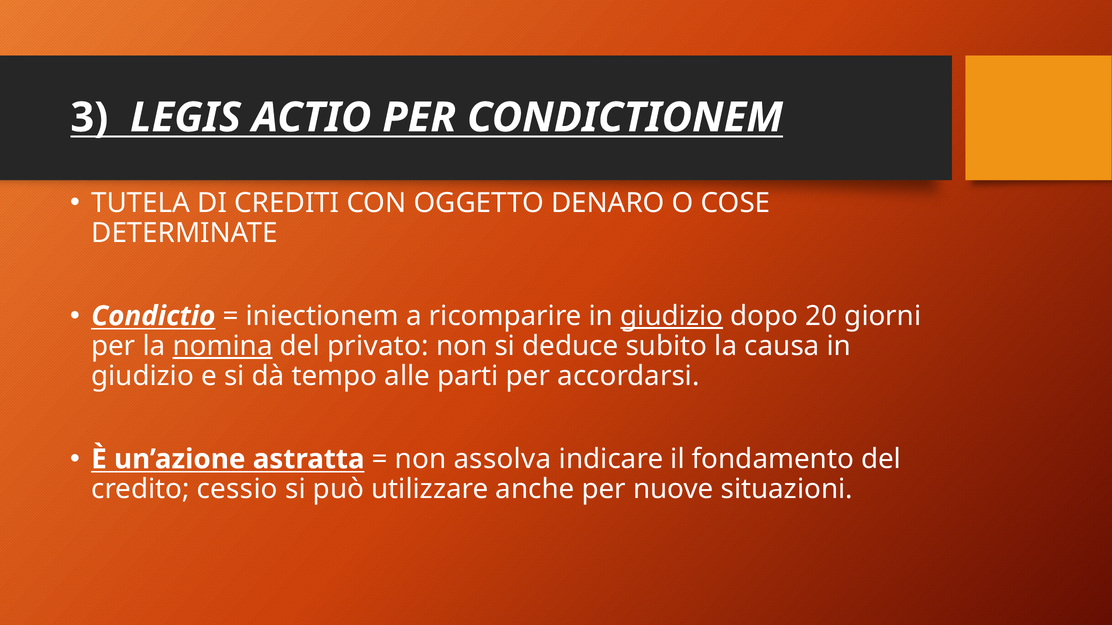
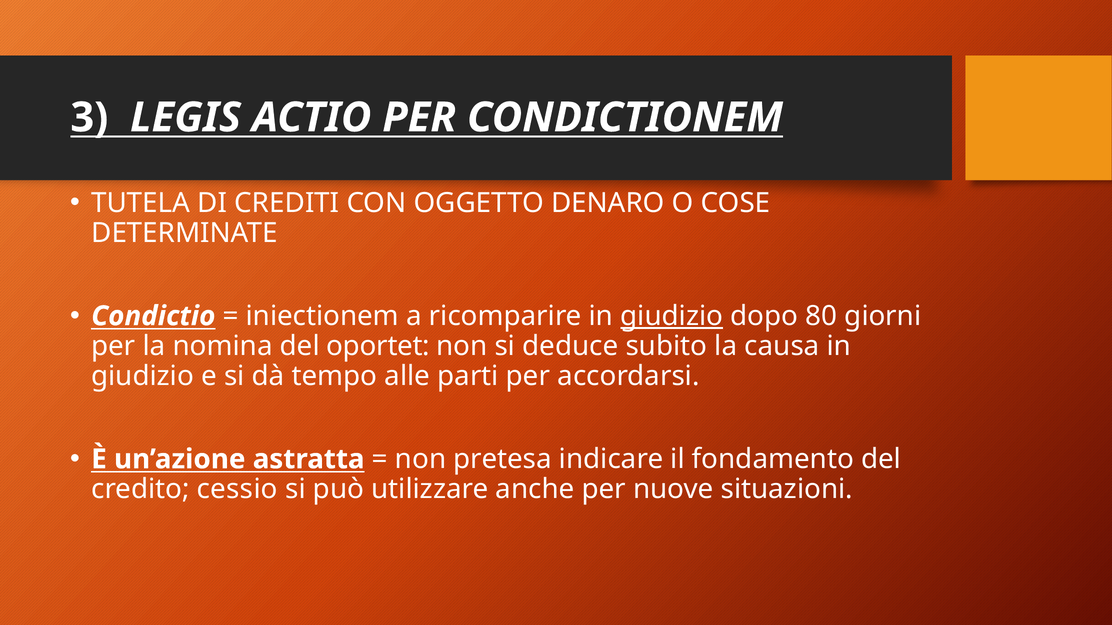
20: 20 -> 80
nomina underline: present -> none
privato: privato -> oportet
assolva: assolva -> pretesa
